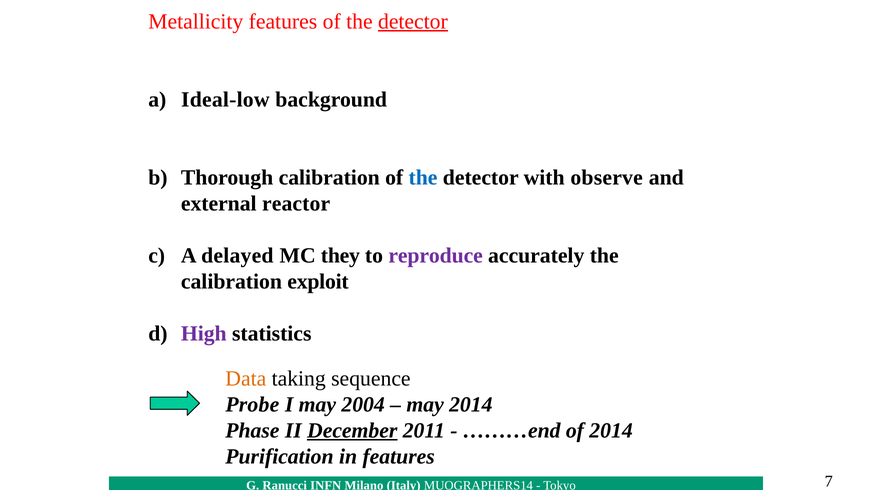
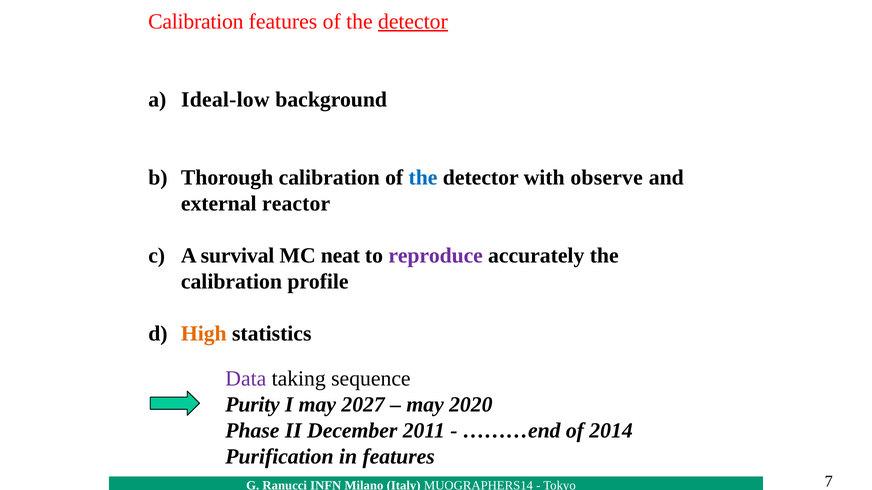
Metallicity at (196, 21): Metallicity -> Calibration
delayed: delayed -> survival
they: they -> neat
exploit: exploit -> profile
High colour: purple -> orange
Data colour: orange -> purple
Probe: Probe -> Purity
2004: 2004 -> 2027
may 2014: 2014 -> 2020
December underline: present -> none
